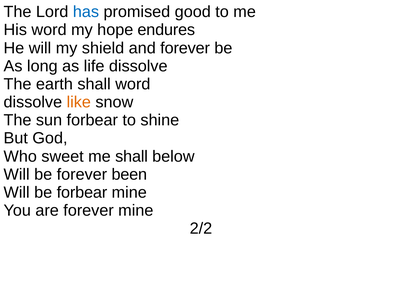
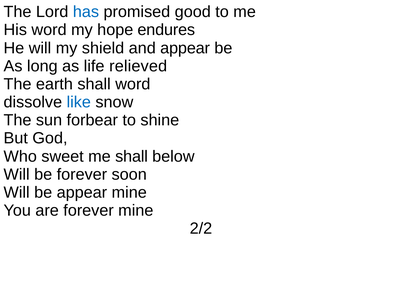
and forever: forever -> appear
life dissolve: dissolve -> relieved
like colour: orange -> blue
been: been -> soon
be forbear: forbear -> appear
